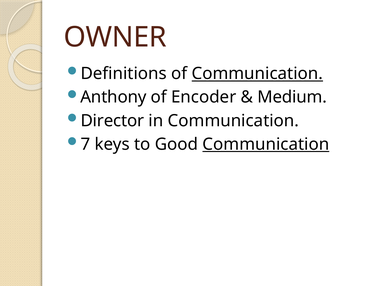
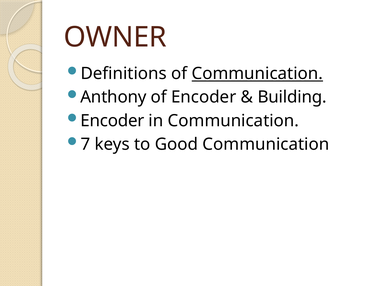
Medium: Medium -> Building
Director at (112, 121): Director -> Encoder
Communication at (266, 144) underline: present -> none
